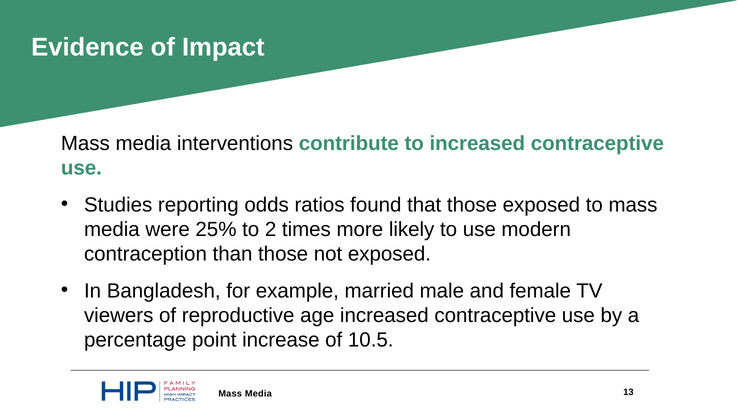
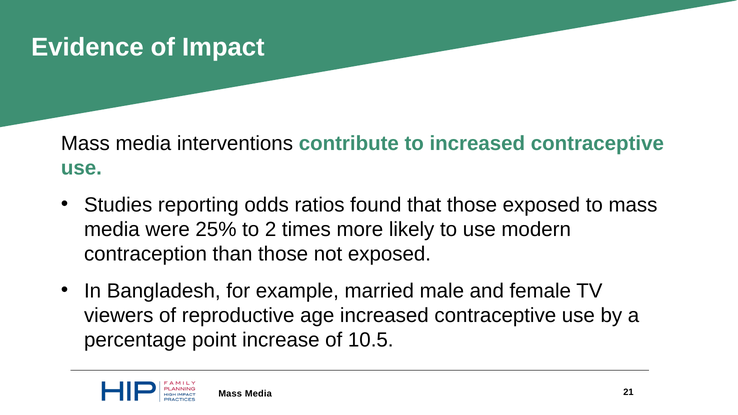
13: 13 -> 21
